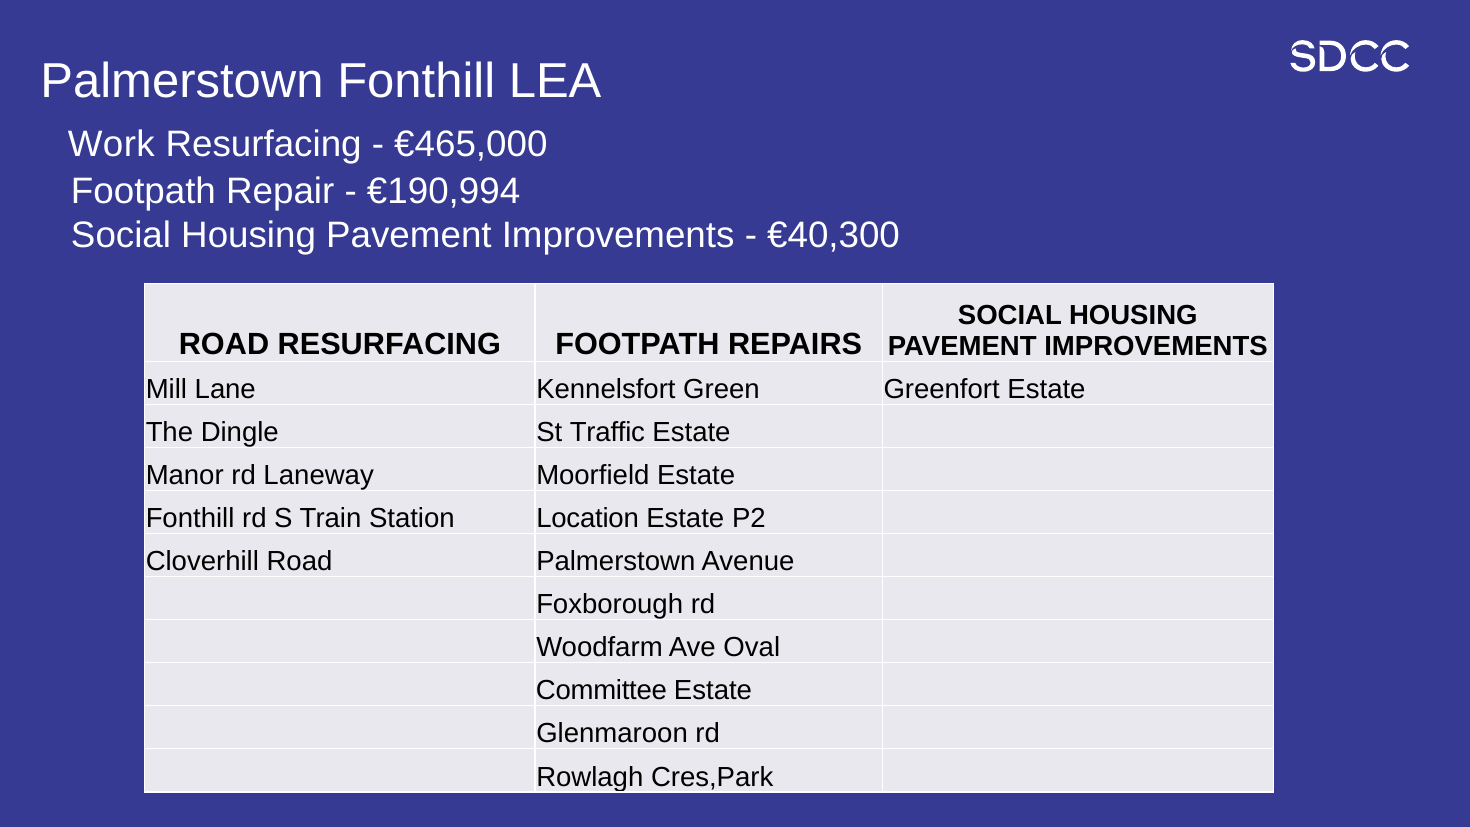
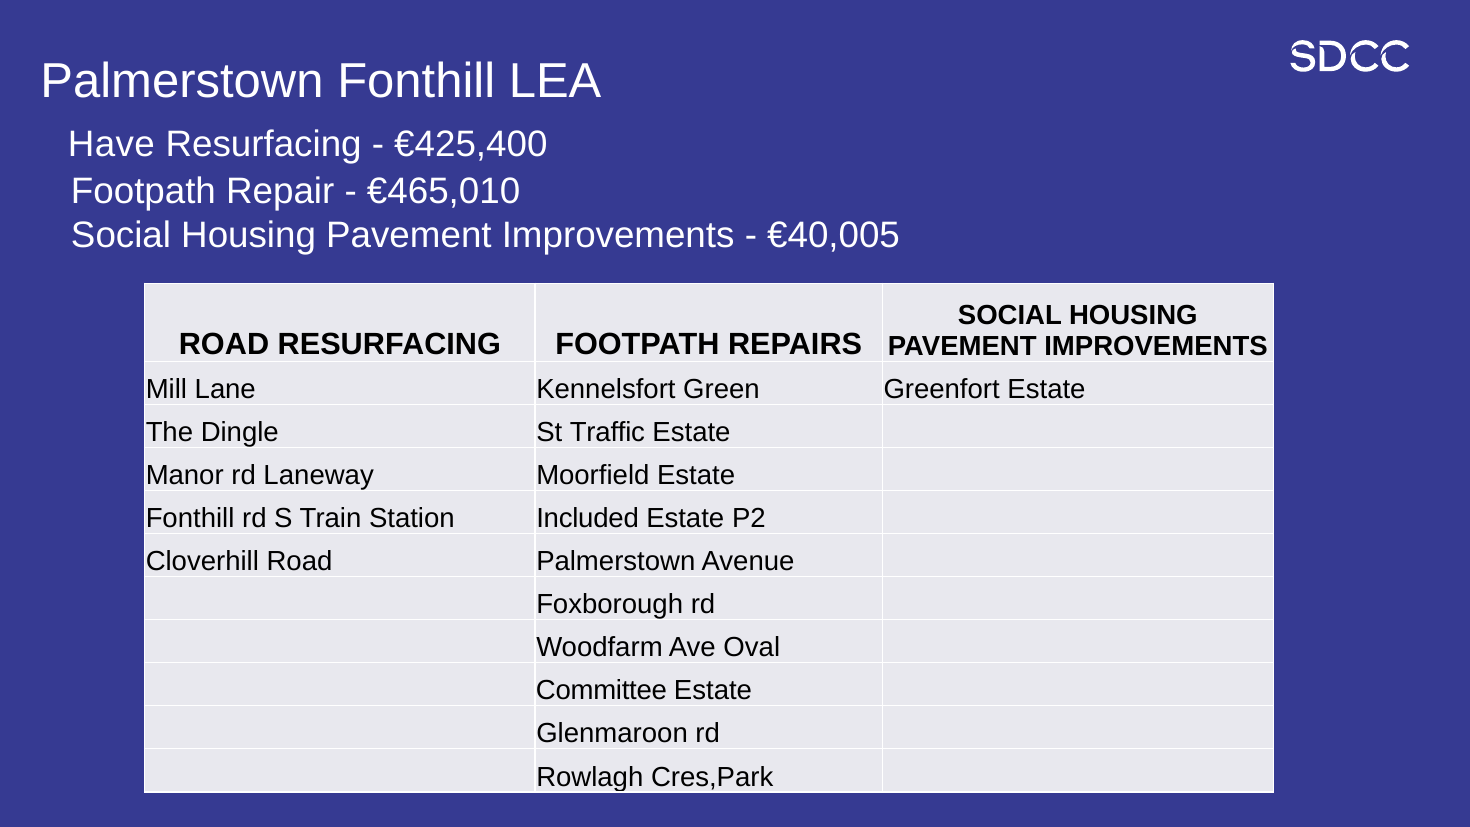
Work: Work -> Have
€465,000: €465,000 -> €425,400
€190,994: €190,994 -> €465,010
€40,300: €40,300 -> €40,005
Location: Location -> Included
